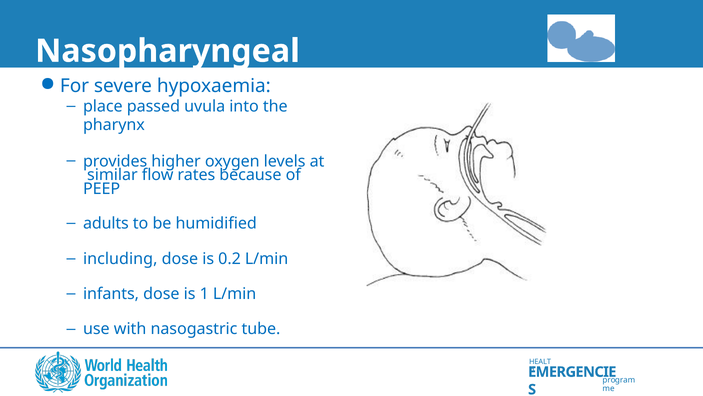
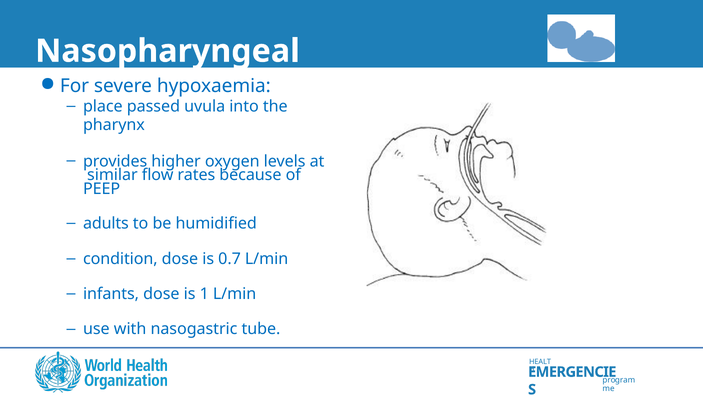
including: including -> condition
0.2: 0.2 -> 0.7
